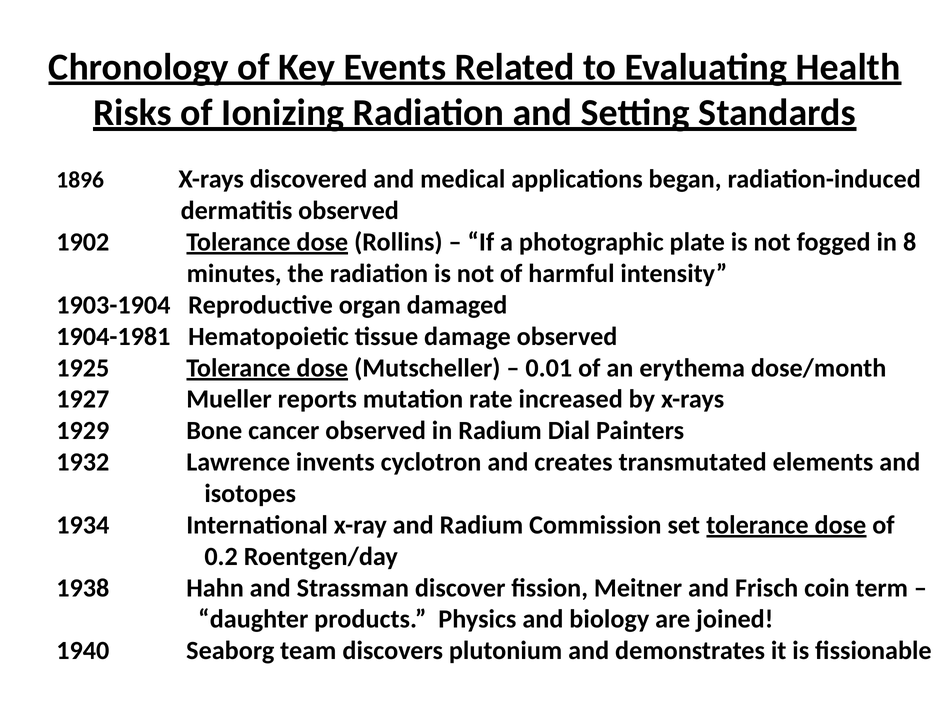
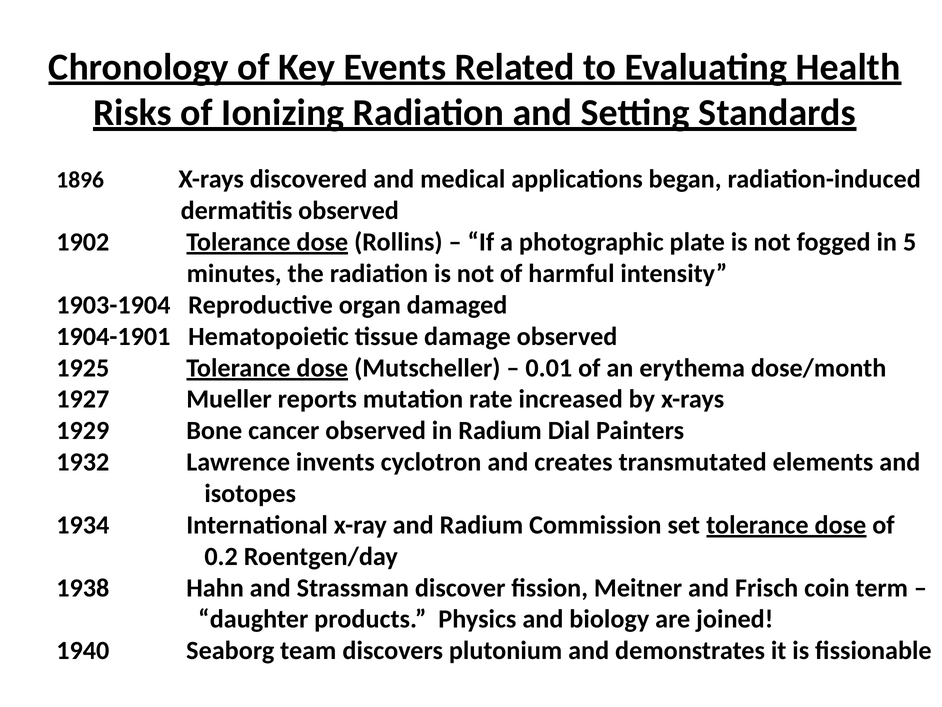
8: 8 -> 5
1904-1981: 1904-1981 -> 1904-1901
